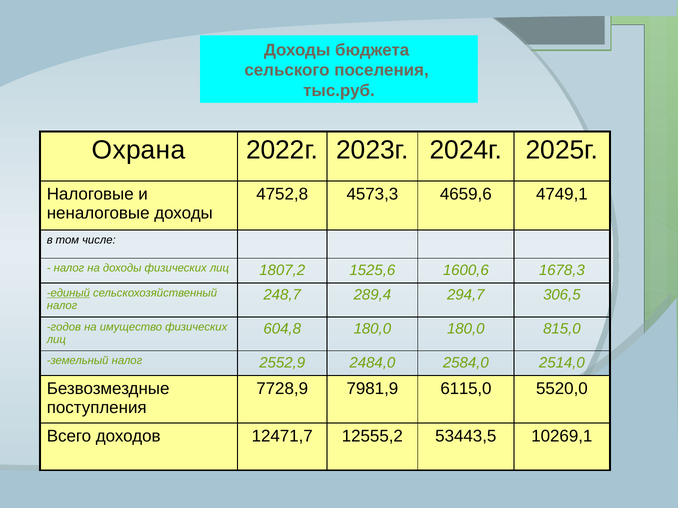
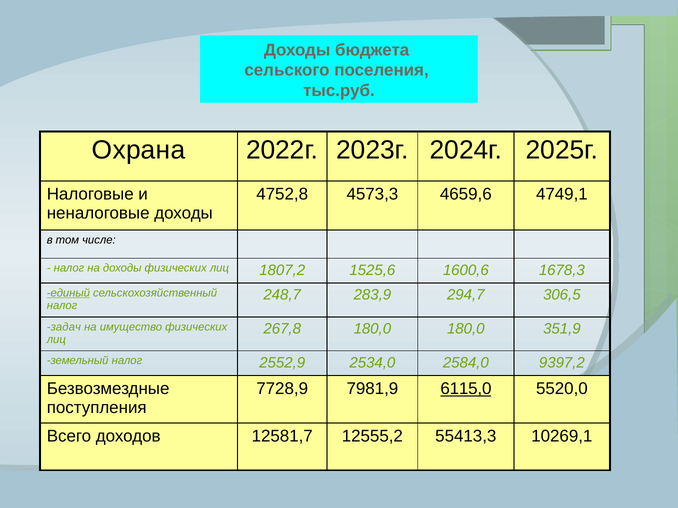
289,4: 289,4 -> 283,9
годов: годов -> задач
604,8: 604,8 -> 267,8
815,0: 815,0 -> 351,9
2484,0: 2484,0 -> 2534,0
2514,0: 2514,0 -> 9397,2
6115,0 underline: none -> present
12471,7: 12471,7 -> 12581,7
53443,5: 53443,5 -> 55413,3
